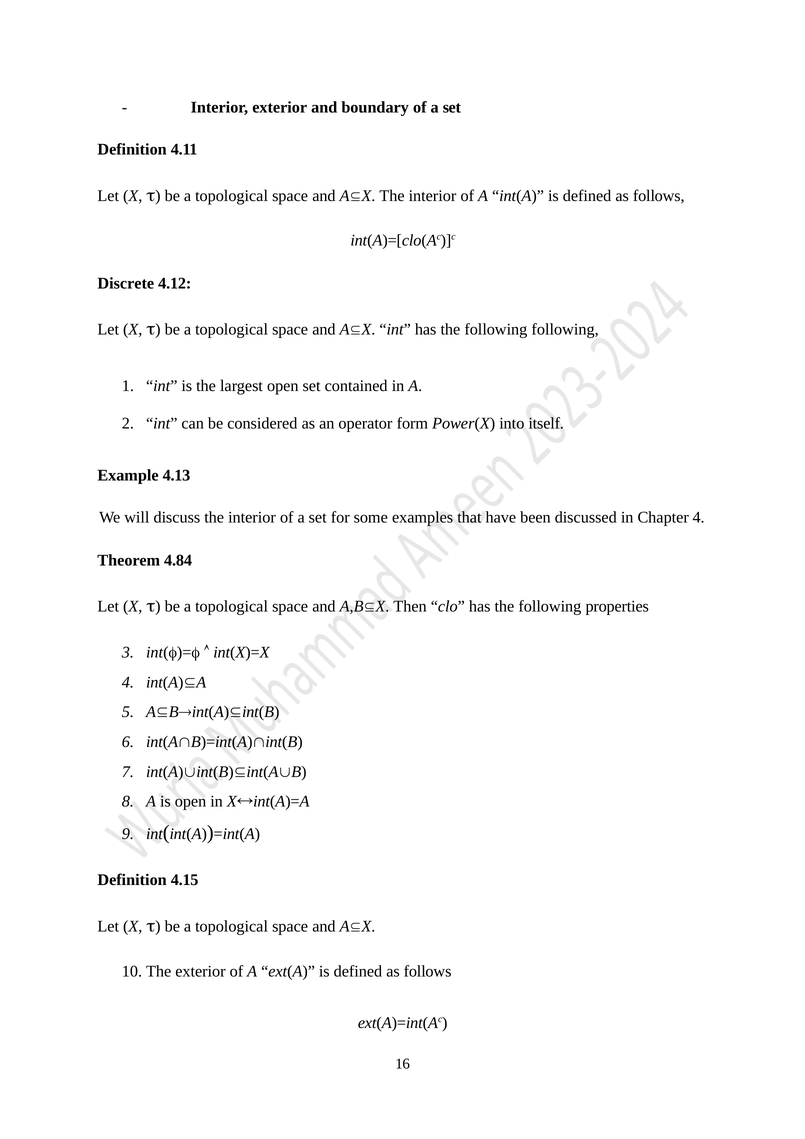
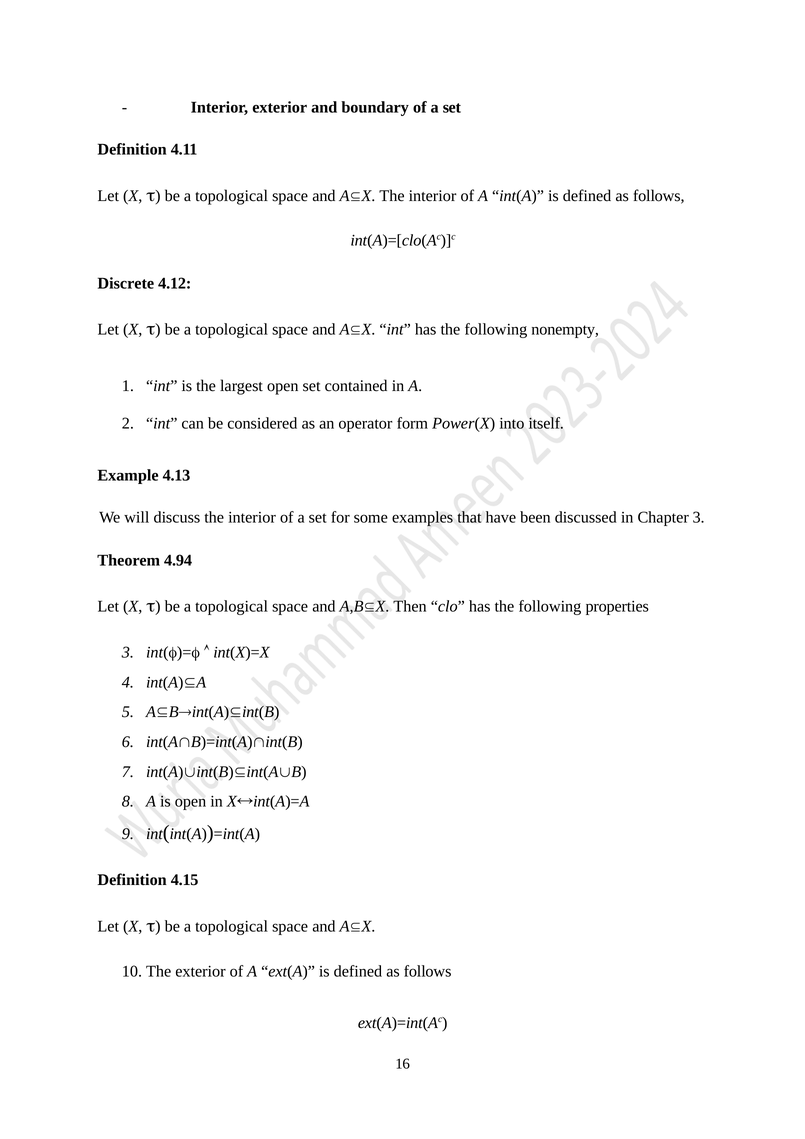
following following: following -> nonempty
Chapter 4: 4 -> 3
4.84: 4.84 -> 4.94
